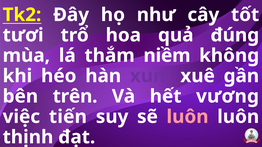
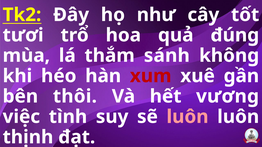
niềm: niềm -> sánh
xum colour: purple -> red
trên: trên -> thôi
tiến: tiến -> tình
